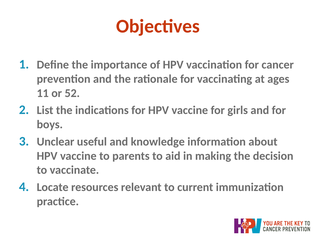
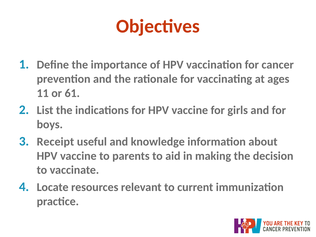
52: 52 -> 61
Unclear: Unclear -> Receipt
